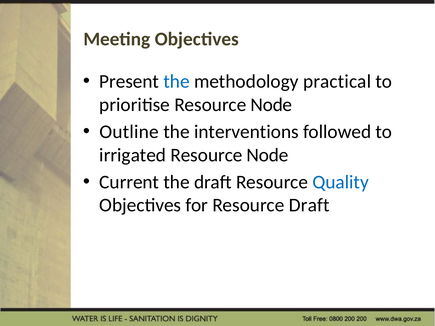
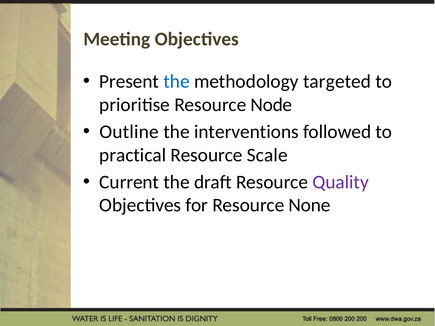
practical: practical -> targeted
irrigated: irrigated -> practical
Node at (267, 155): Node -> Scale
Quality colour: blue -> purple
Resource Draft: Draft -> None
